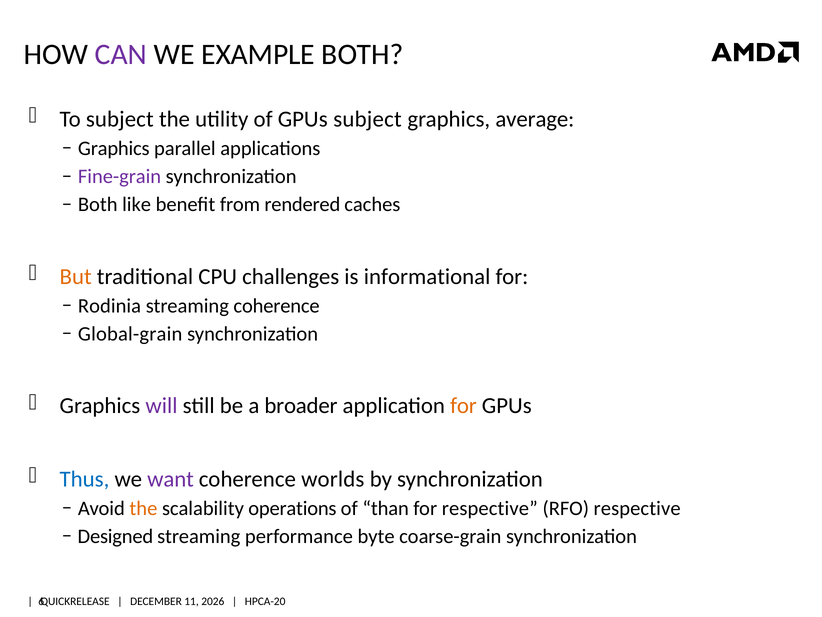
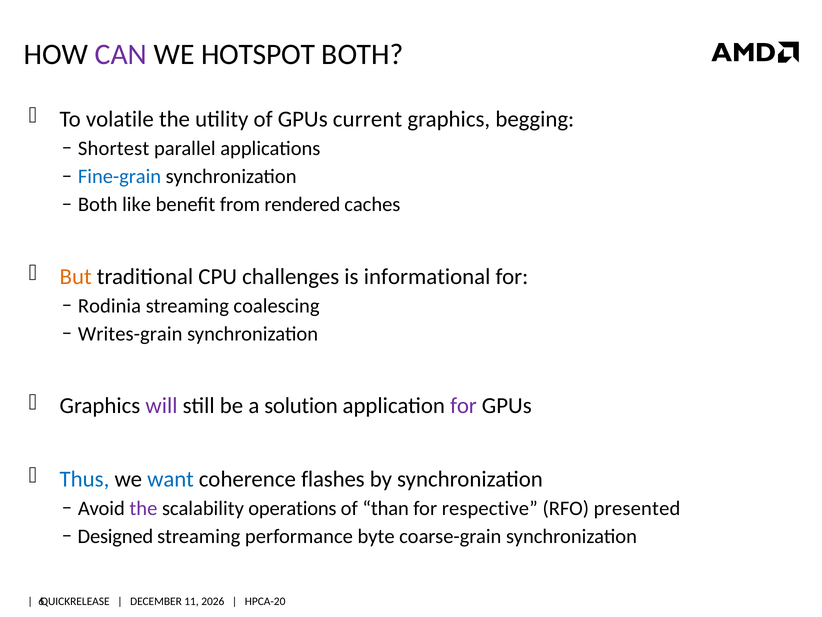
EXAMPLE: EXAMPLE -> HOTSPOT
To subject: subject -> volatile
GPUs subject: subject -> current
average: average -> begging
Graphics at (114, 148): Graphics -> Shortest
Fine-grain colour: purple -> blue
streaming coherence: coherence -> coalescing
Global-grain: Global-grain -> Writes-grain
broader: broader -> solution
for at (464, 406) colour: orange -> purple
want colour: purple -> blue
worlds: worlds -> flashes
the at (143, 508) colour: orange -> purple
RFO respective: respective -> presented
